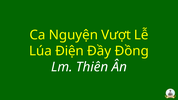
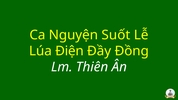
Vượt: Vượt -> Suốt
